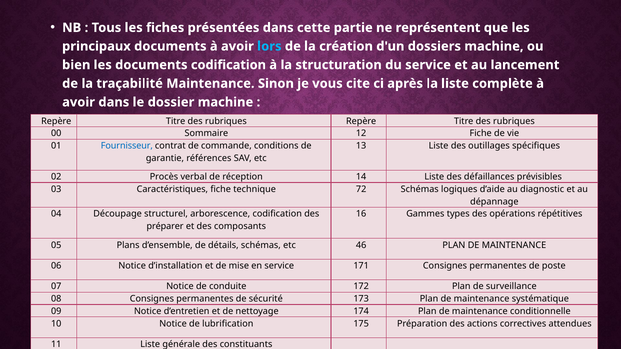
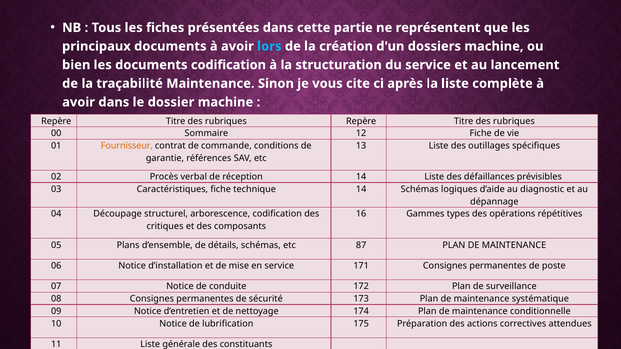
Fournisseur colour: blue -> orange
technique 72: 72 -> 14
préparer: préparer -> critiques
46: 46 -> 87
